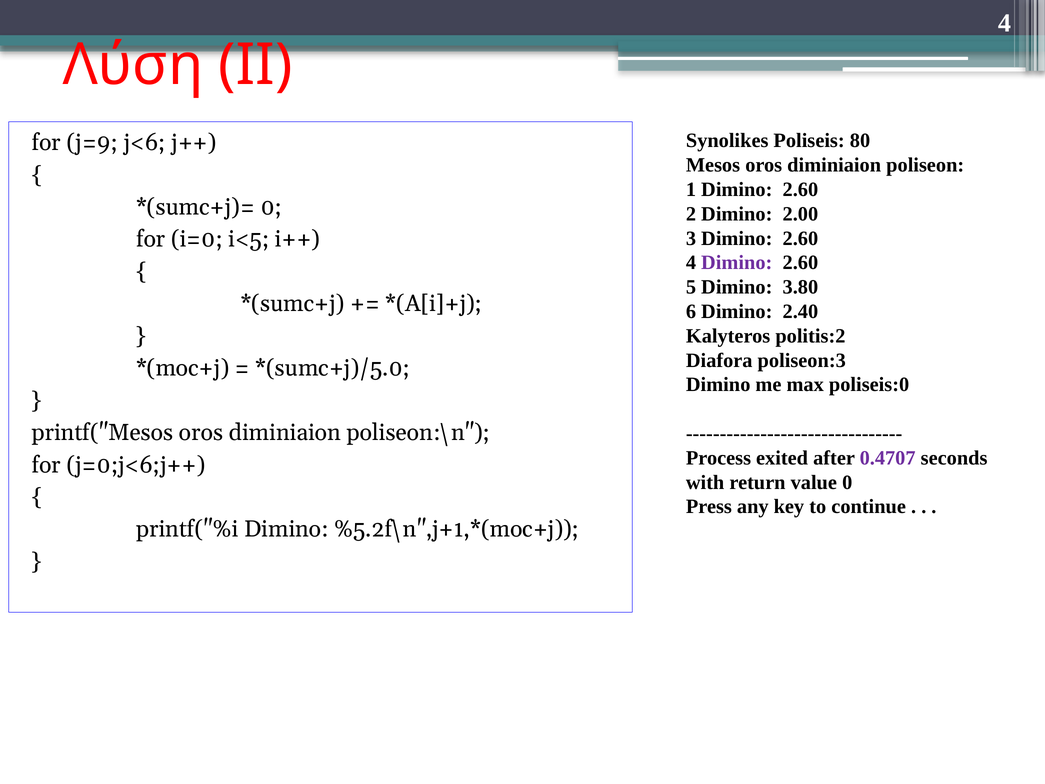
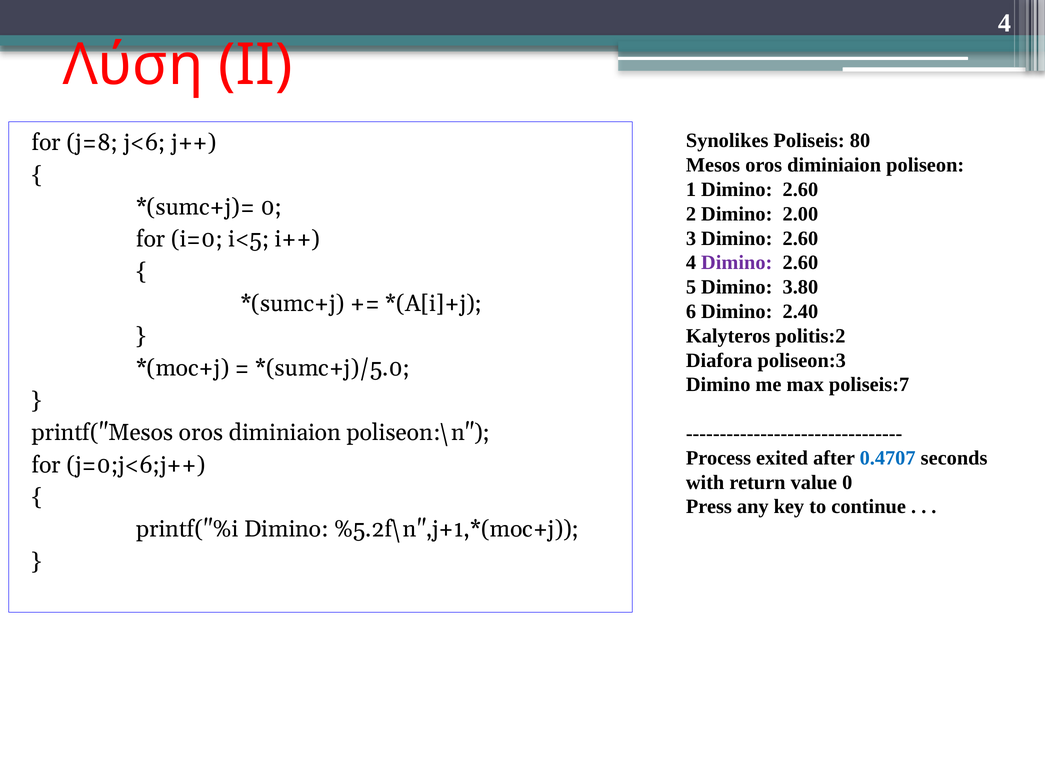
j=9: j=9 -> j=8
poliseis:0: poliseis:0 -> poliseis:7
0.4707 colour: purple -> blue
